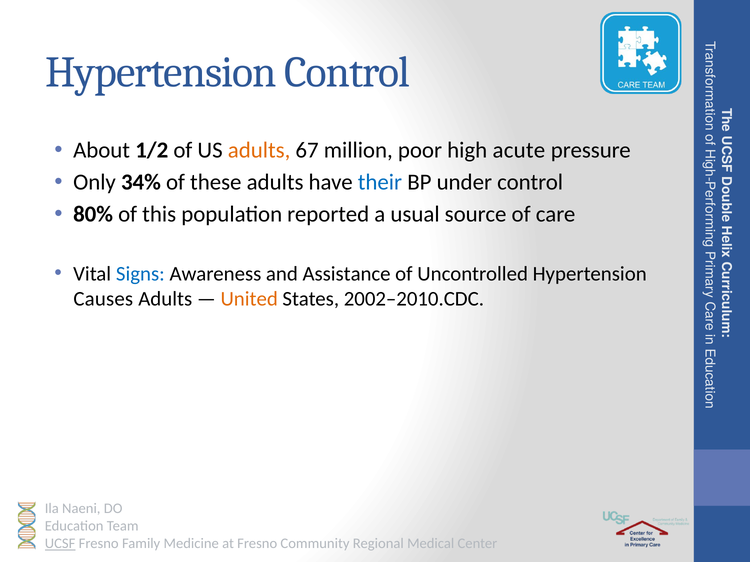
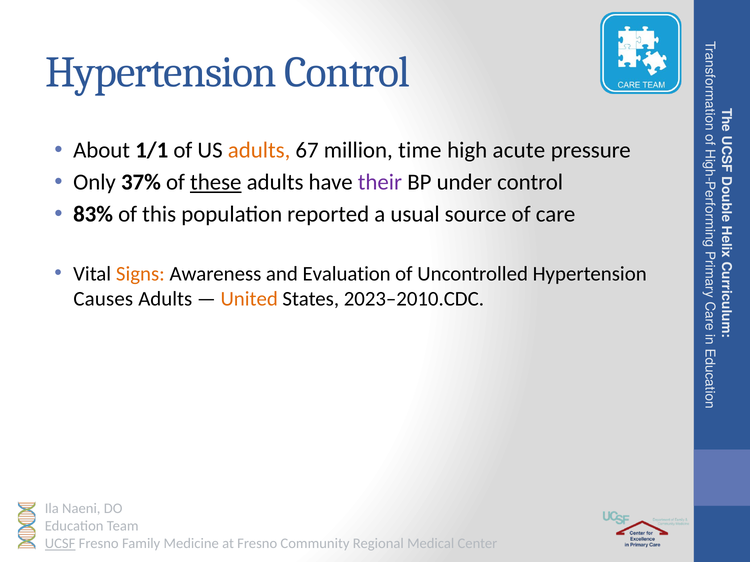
1/2: 1/2 -> 1/1
poor: poor -> time
34%: 34% -> 37%
these underline: none -> present
their colour: blue -> purple
80%: 80% -> 83%
Signs colour: blue -> orange
Assistance: Assistance -> Evaluation
2002–2010.CDC: 2002–2010.CDC -> 2023–2010.CDC
